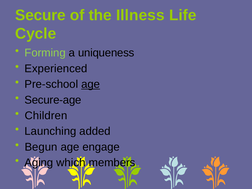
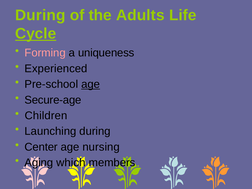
Secure at (40, 15): Secure -> During
Illness: Illness -> Adults
Cycle underline: none -> present
Forming colour: light green -> pink
Launching added: added -> during
Begun: Begun -> Center
engage: engage -> nursing
